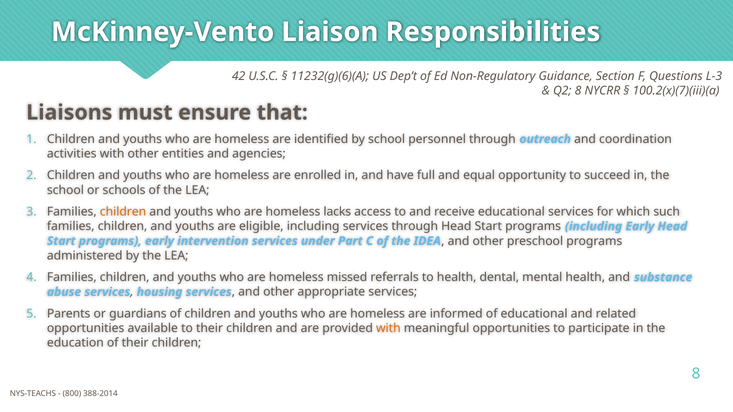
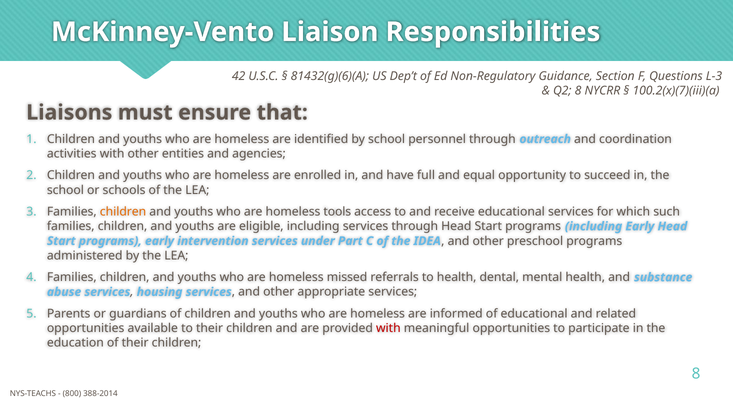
11232(g)(6)(A: 11232(g)(6)(A -> 81432(g)(6)(A
lacks: lacks -> tools
with at (388, 329) colour: orange -> red
